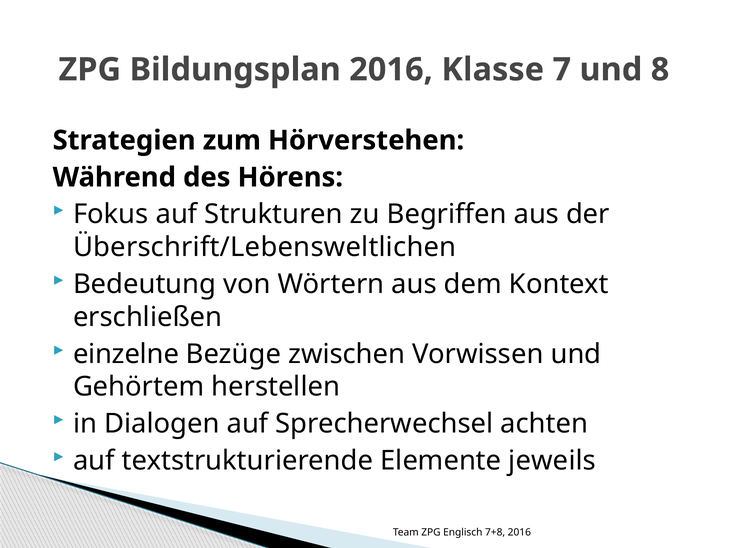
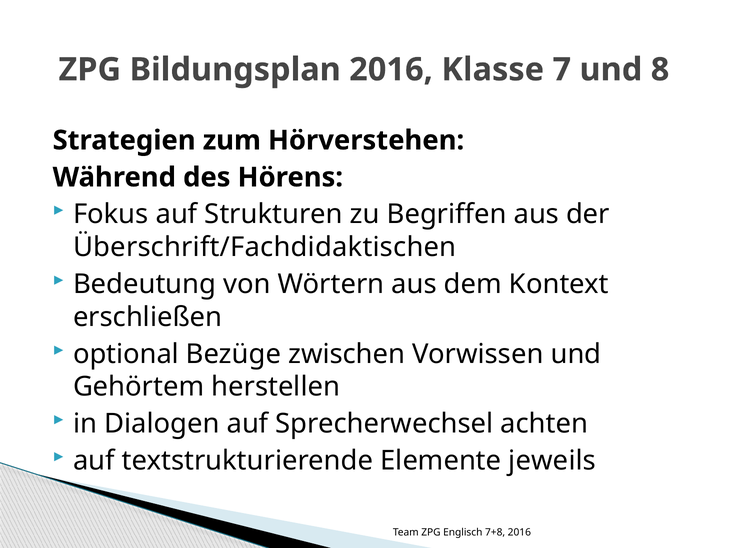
Überschrift/Lebensweltlichen: Überschrift/Lebensweltlichen -> Überschrift/Fachdidaktischen
einzelne: einzelne -> optional
